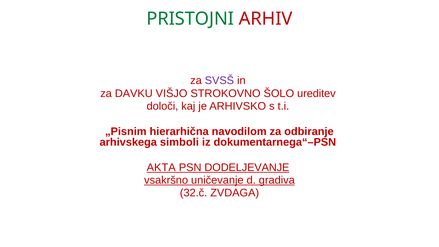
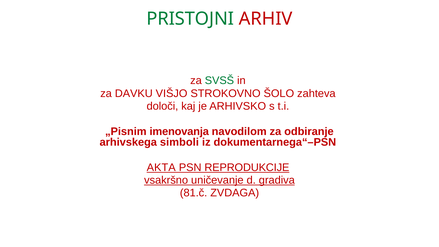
SVSŠ colour: purple -> green
ureditev: ureditev -> zahteva
hierarhična: hierarhična -> imenovanja
DODELJEVANJE: DODELJEVANJE -> REPRODUKCIJE
32.č: 32.č -> 81.č
